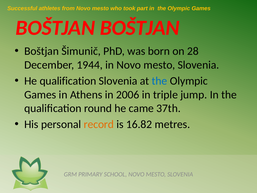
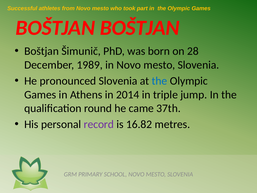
1944: 1944 -> 1989
He qualification: qualification -> pronounced
2006: 2006 -> 2014
record colour: orange -> purple
